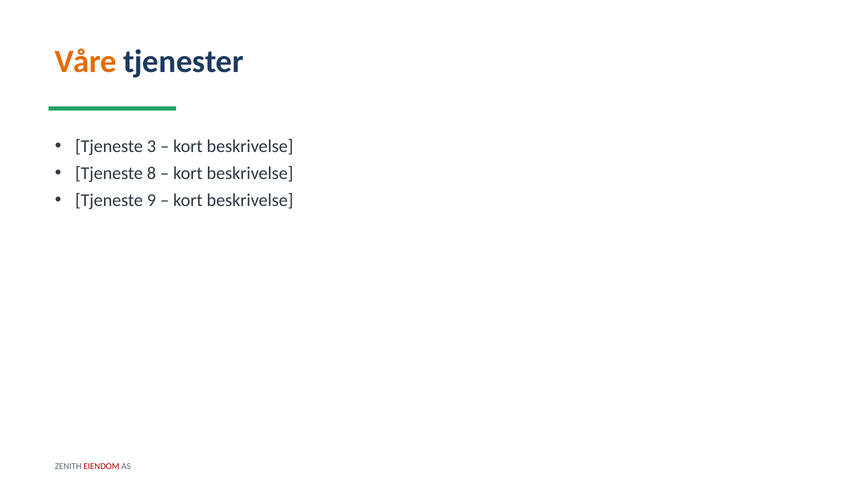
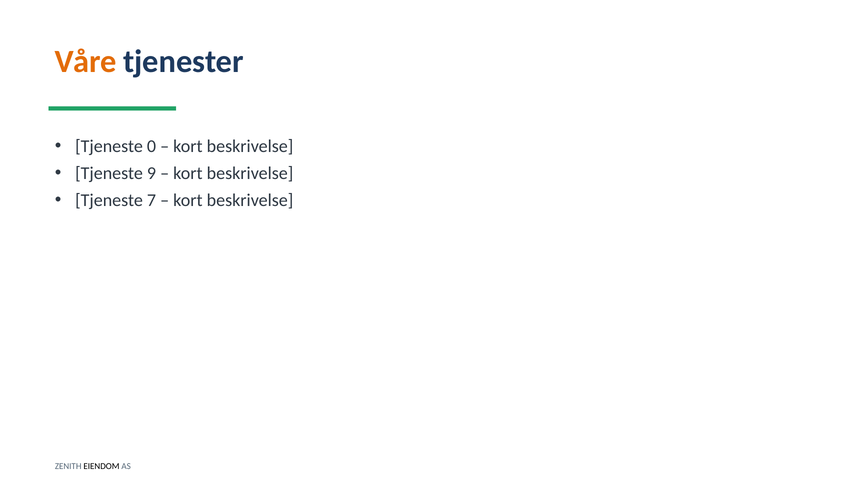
3: 3 -> 0
8: 8 -> 9
9: 9 -> 7
EIENDOM colour: red -> black
